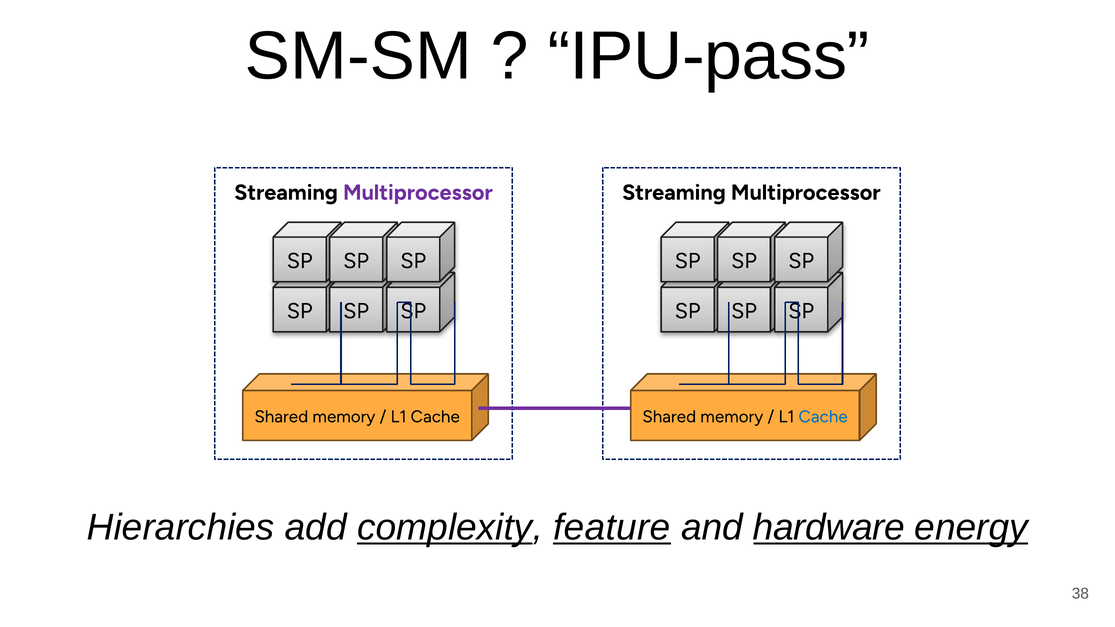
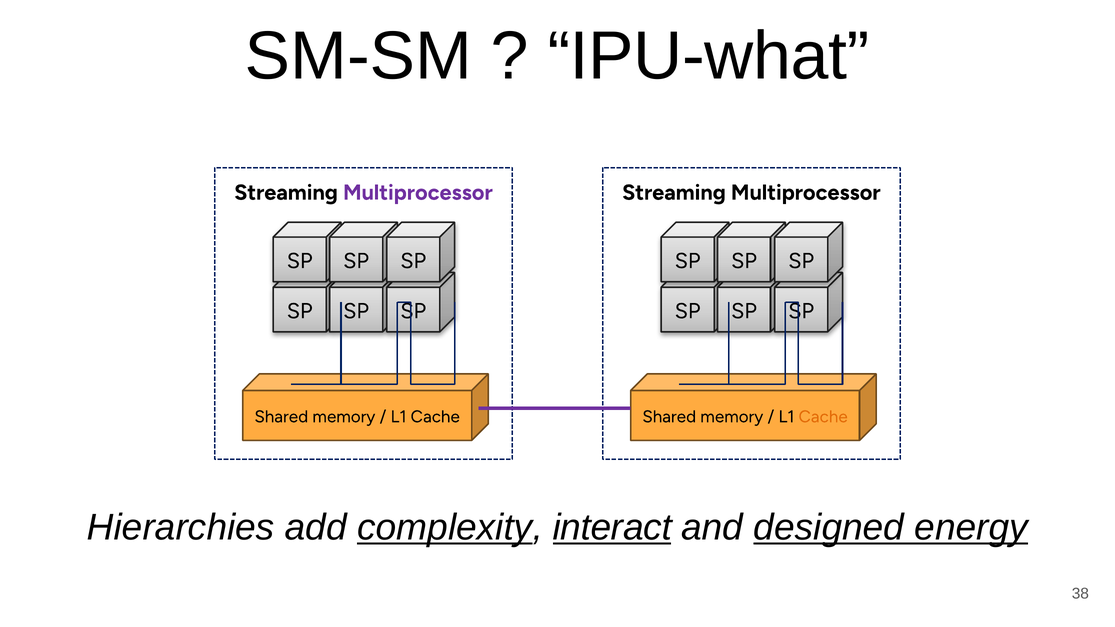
IPU-pass: IPU-pass -> IPU-what
Cache at (823, 417) colour: blue -> orange
feature: feature -> interact
hardware: hardware -> designed
